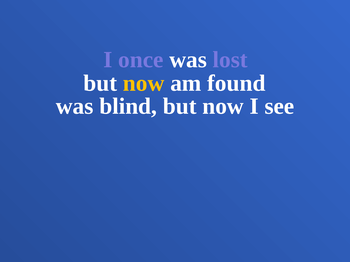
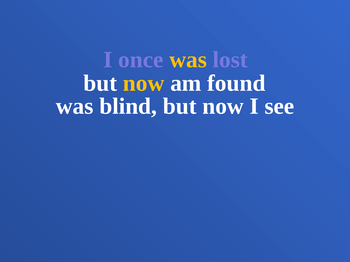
was at (188, 60) colour: white -> yellow
